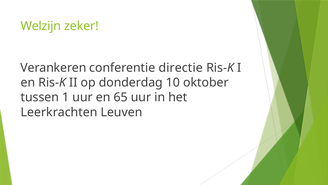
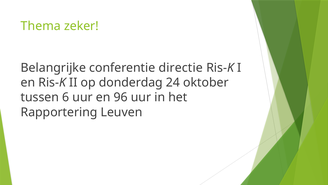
Welzijn: Welzijn -> Thema
Verankeren: Verankeren -> Belangrijke
10: 10 -> 24
1: 1 -> 6
65: 65 -> 96
Leerkrachten: Leerkrachten -> Rapportering
